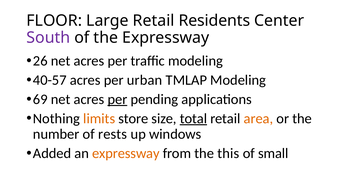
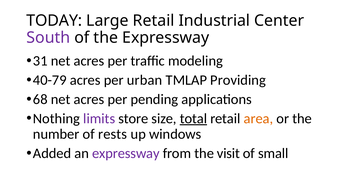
FLOOR: FLOOR -> TODAY
Residents: Residents -> Industrial
26: 26 -> 31
40-57: 40-57 -> 40-79
TMLAP Modeling: Modeling -> Providing
69: 69 -> 68
per at (117, 99) underline: present -> none
limits colour: orange -> purple
expressway at (126, 153) colour: orange -> purple
this: this -> visit
